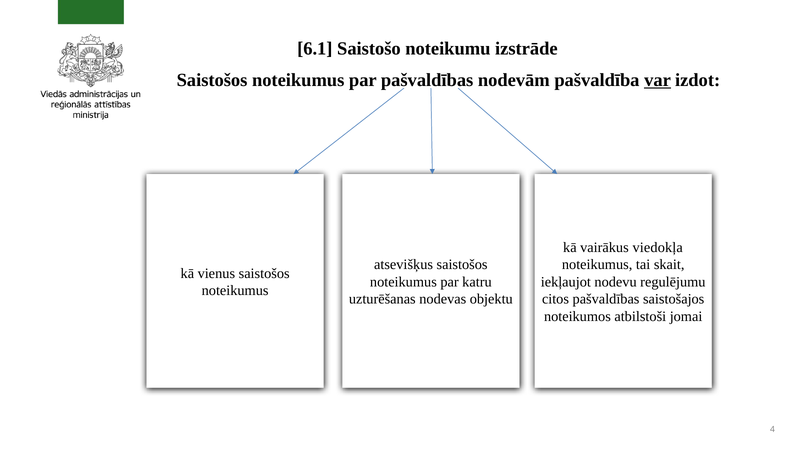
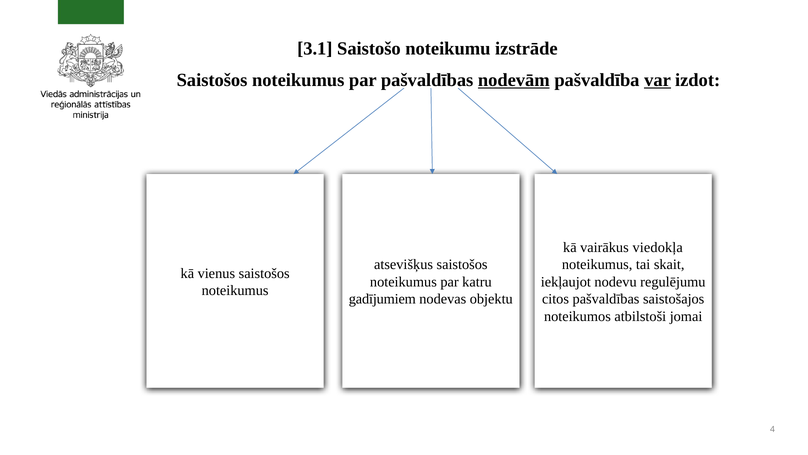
6.1: 6.1 -> 3.1
nodevām underline: none -> present
uzturēšanas: uzturēšanas -> gadījumiem
